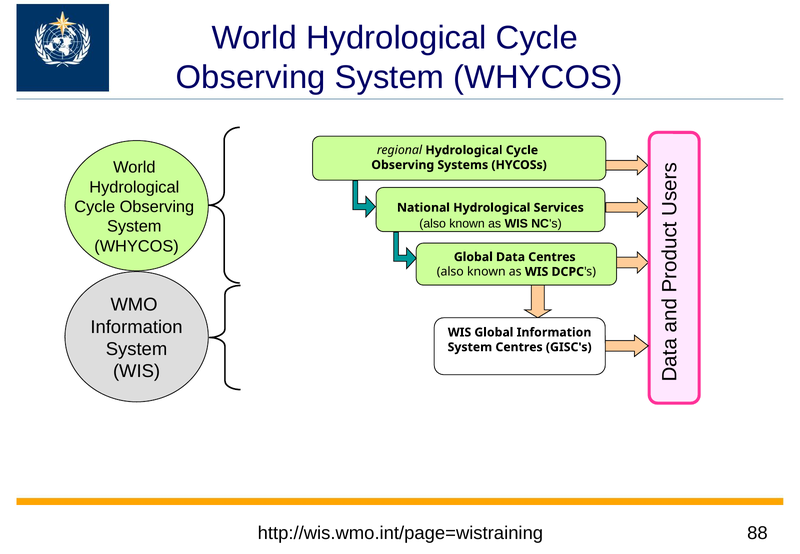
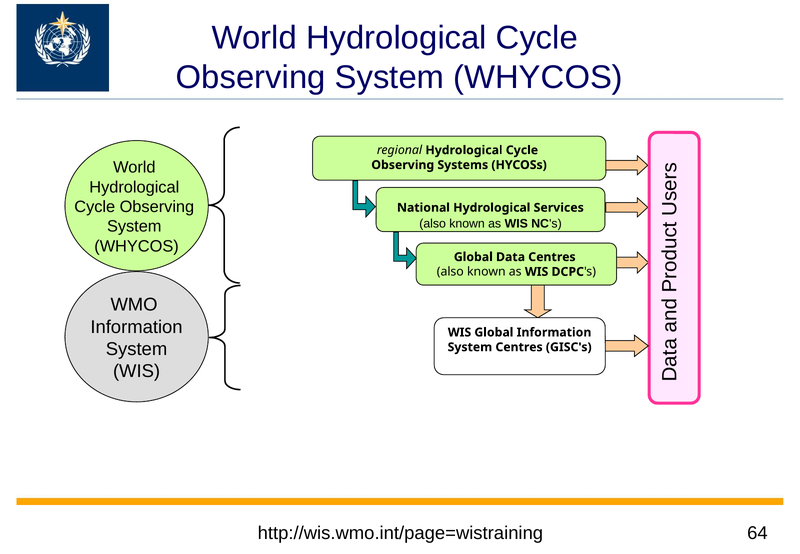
88: 88 -> 64
